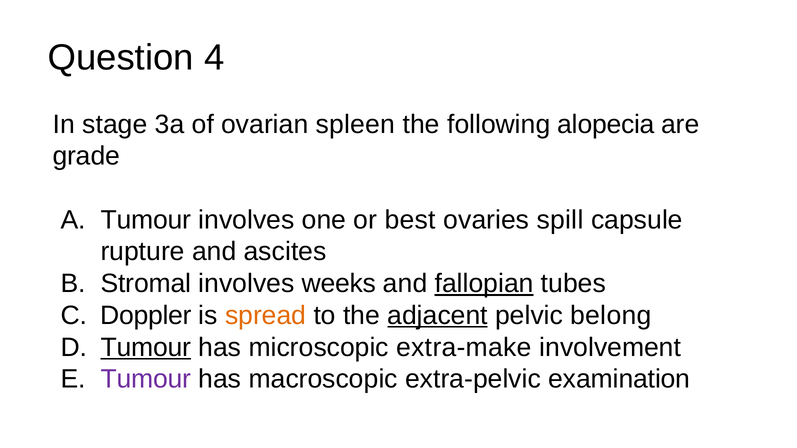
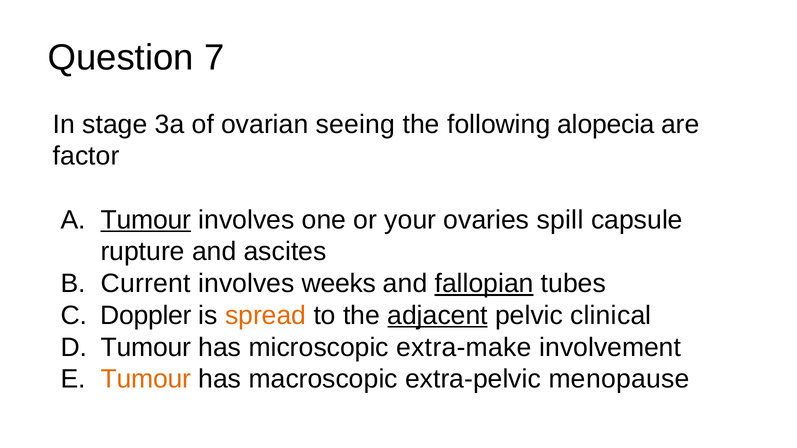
4: 4 -> 7
spleen: spleen -> seeing
grade: grade -> factor
Tumour at (146, 220) underline: none -> present
best: best -> your
Stromal: Stromal -> Current
belong: belong -> clinical
Tumour at (146, 348) underline: present -> none
Tumour at (146, 379) colour: purple -> orange
examination: examination -> menopause
